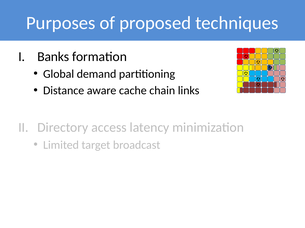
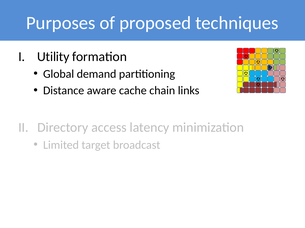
Banks: Banks -> Utility
